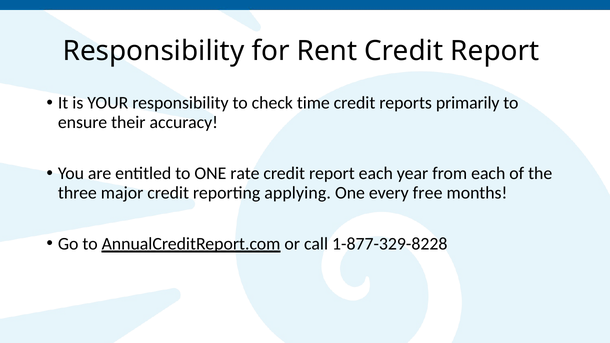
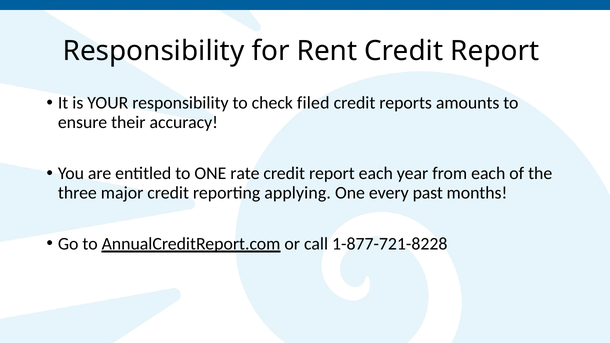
time: time -> filed
primarily: primarily -> amounts
free: free -> past
1-877-329-8228: 1-877-329-8228 -> 1-877-721-8228
